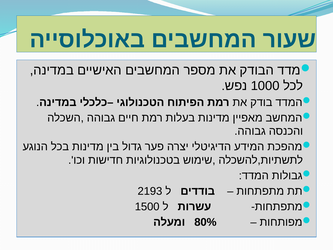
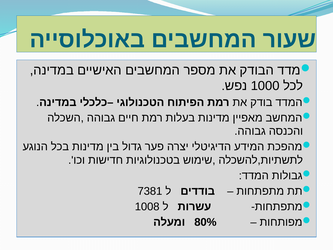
2193: 2193 -> 7381
1500: 1500 -> 1008
